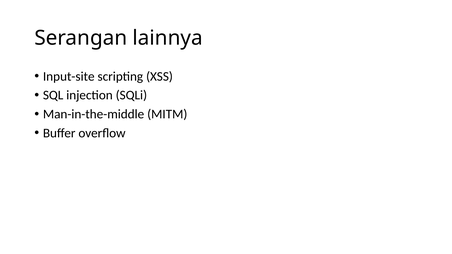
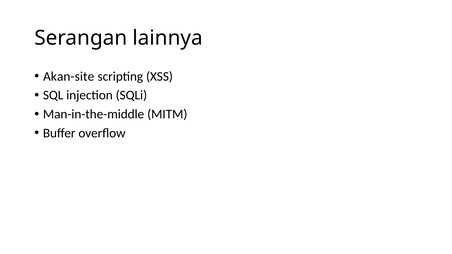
Input-site: Input-site -> Akan-site
